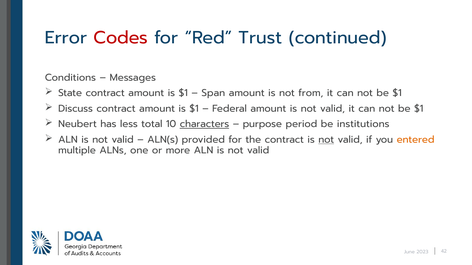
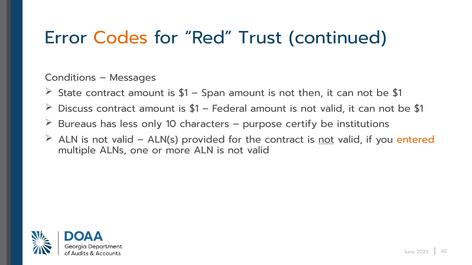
Codes colour: red -> orange
from: from -> then
Neubert: Neubert -> Bureaus
total: total -> only
characters underline: present -> none
period: period -> certify
